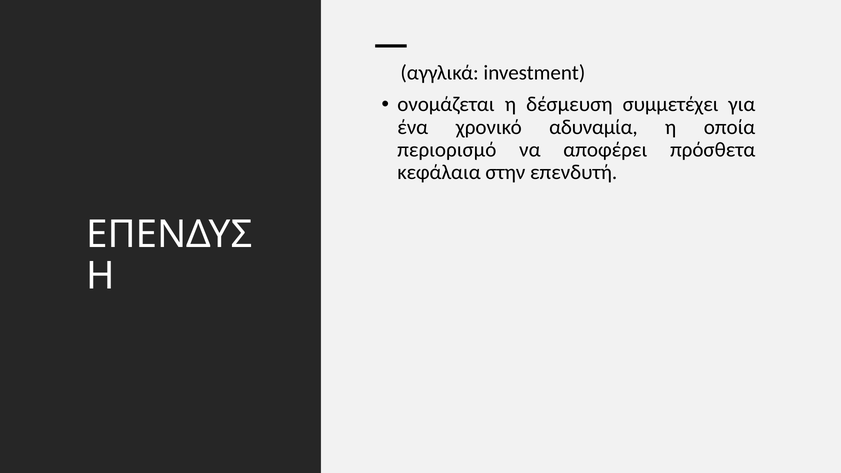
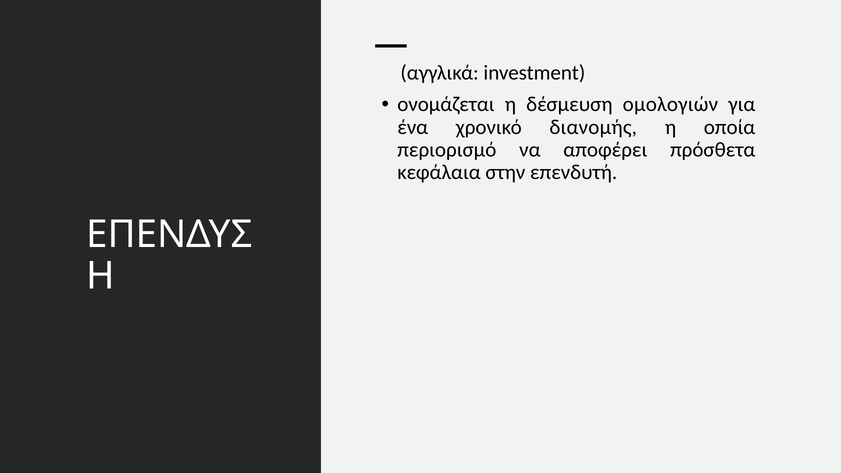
συμμετέχει: συμμετέχει -> ομολογιών
αδυναμία: αδυναμία -> διανομής
